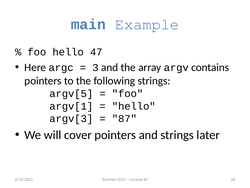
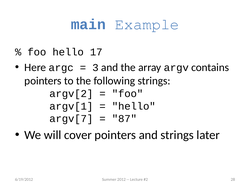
47: 47 -> 17
argv[5: argv[5 -> argv[2
argv[3: argv[3 -> argv[7
